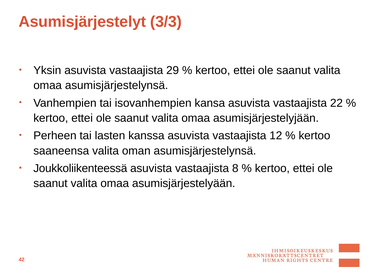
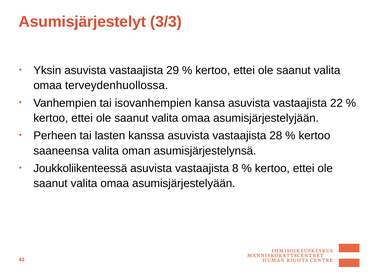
omaa asumisjärjestelynsä: asumisjärjestelynsä -> terveydenhuollossa
12: 12 -> 28
